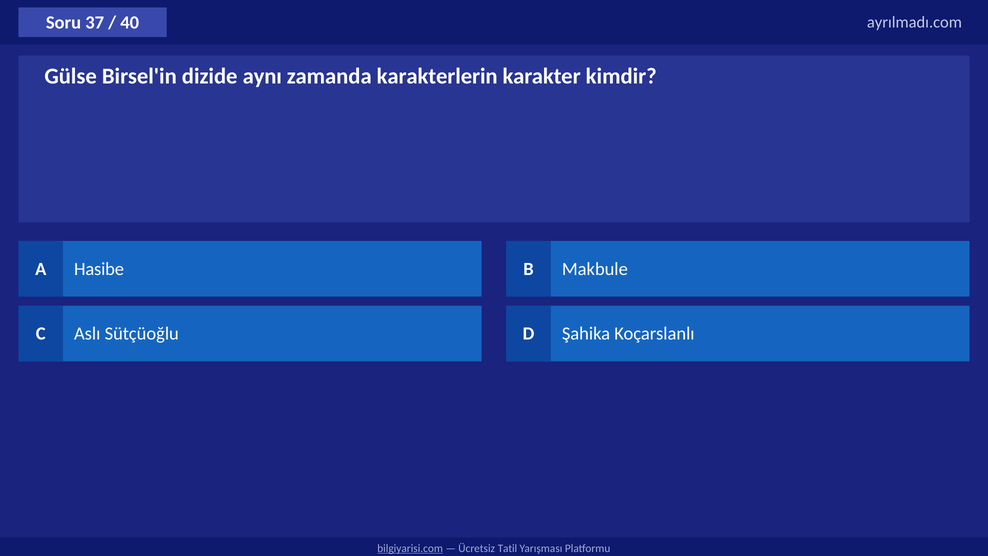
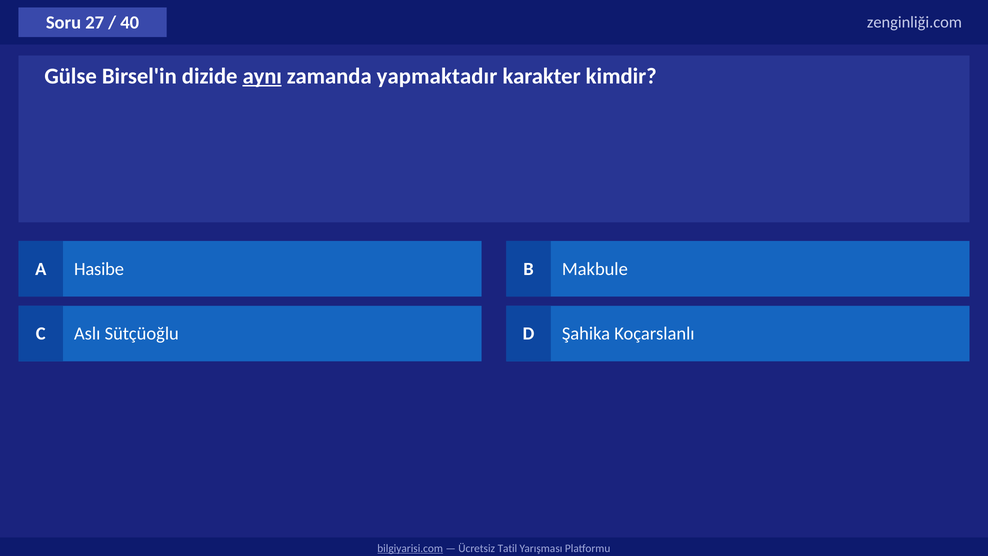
37: 37 -> 27
ayrılmadı.com: ayrılmadı.com -> zenginliği.com
aynı underline: none -> present
karakterlerin: karakterlerin -> yapmaktadır
